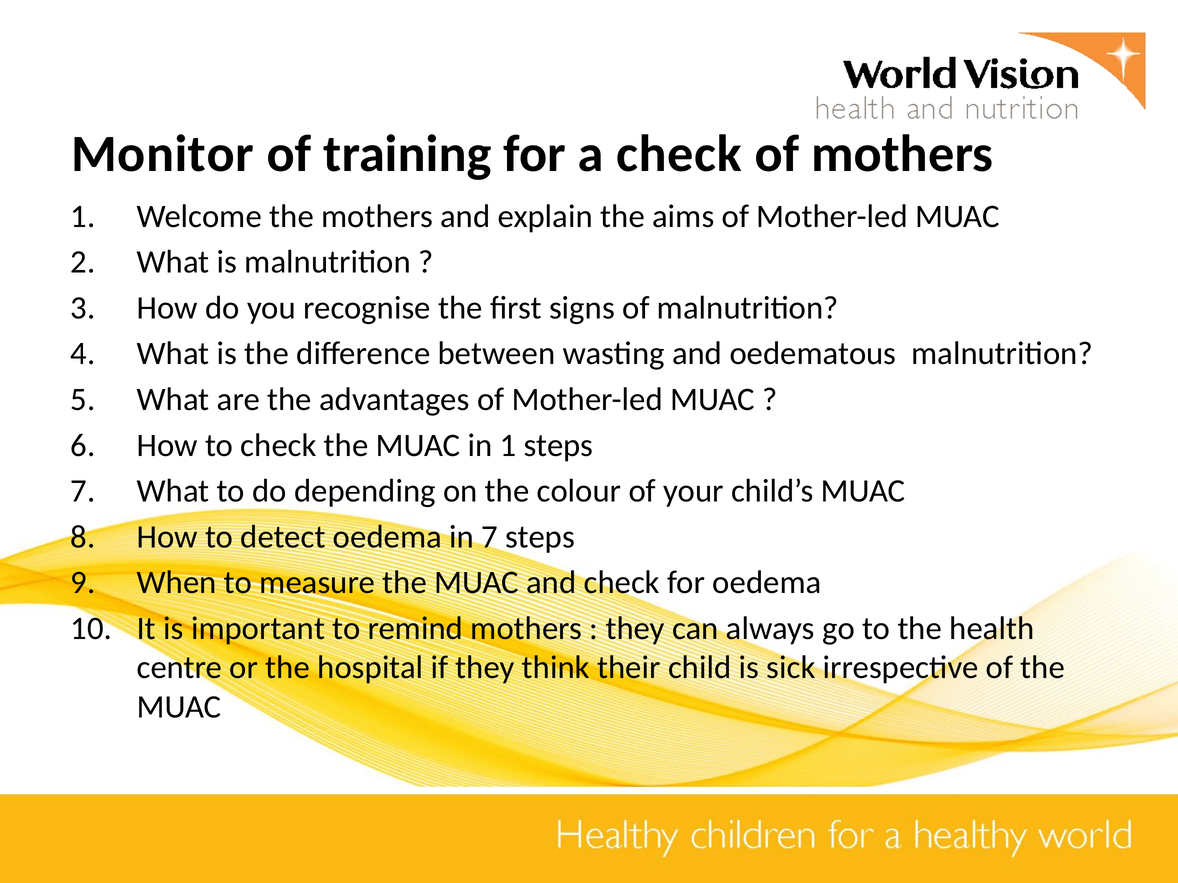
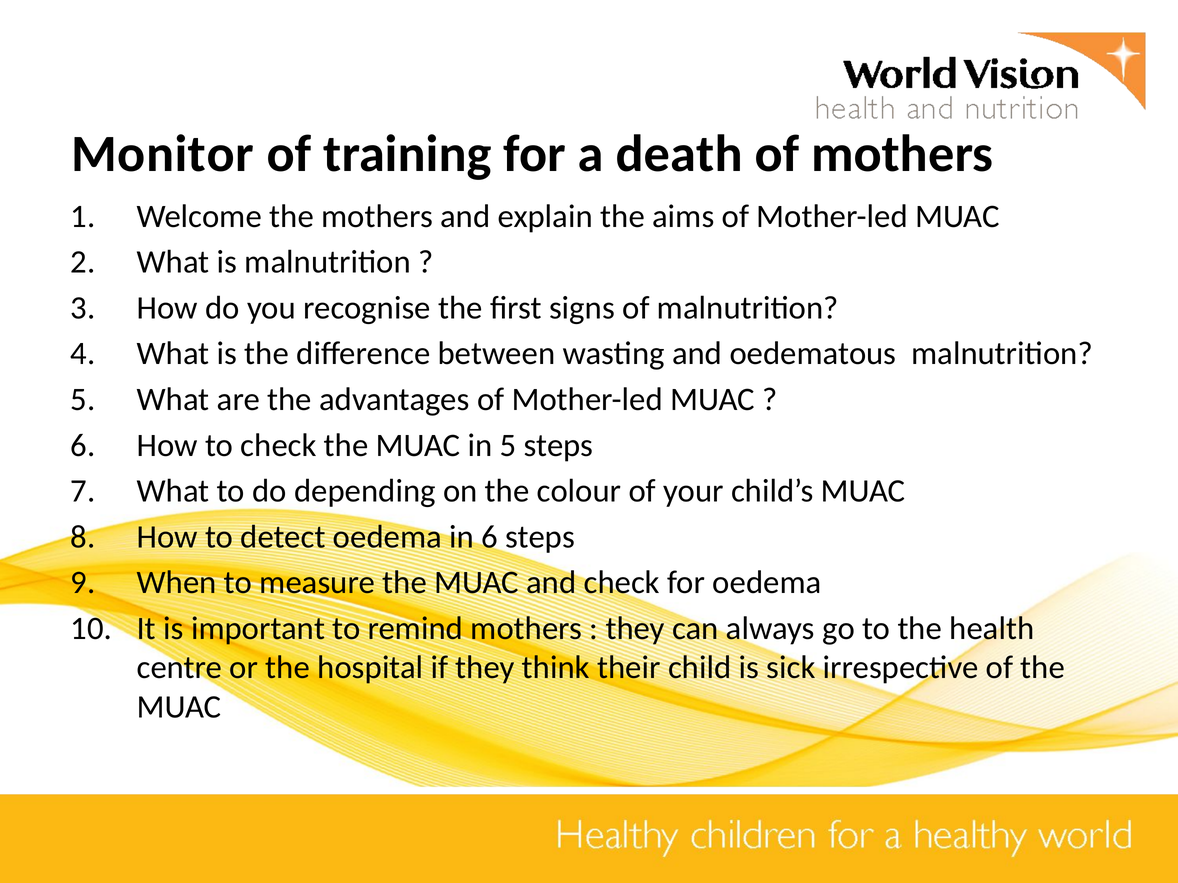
a check: check -> death
in 1: 1 -> 5
in 7: 7 -> 6
